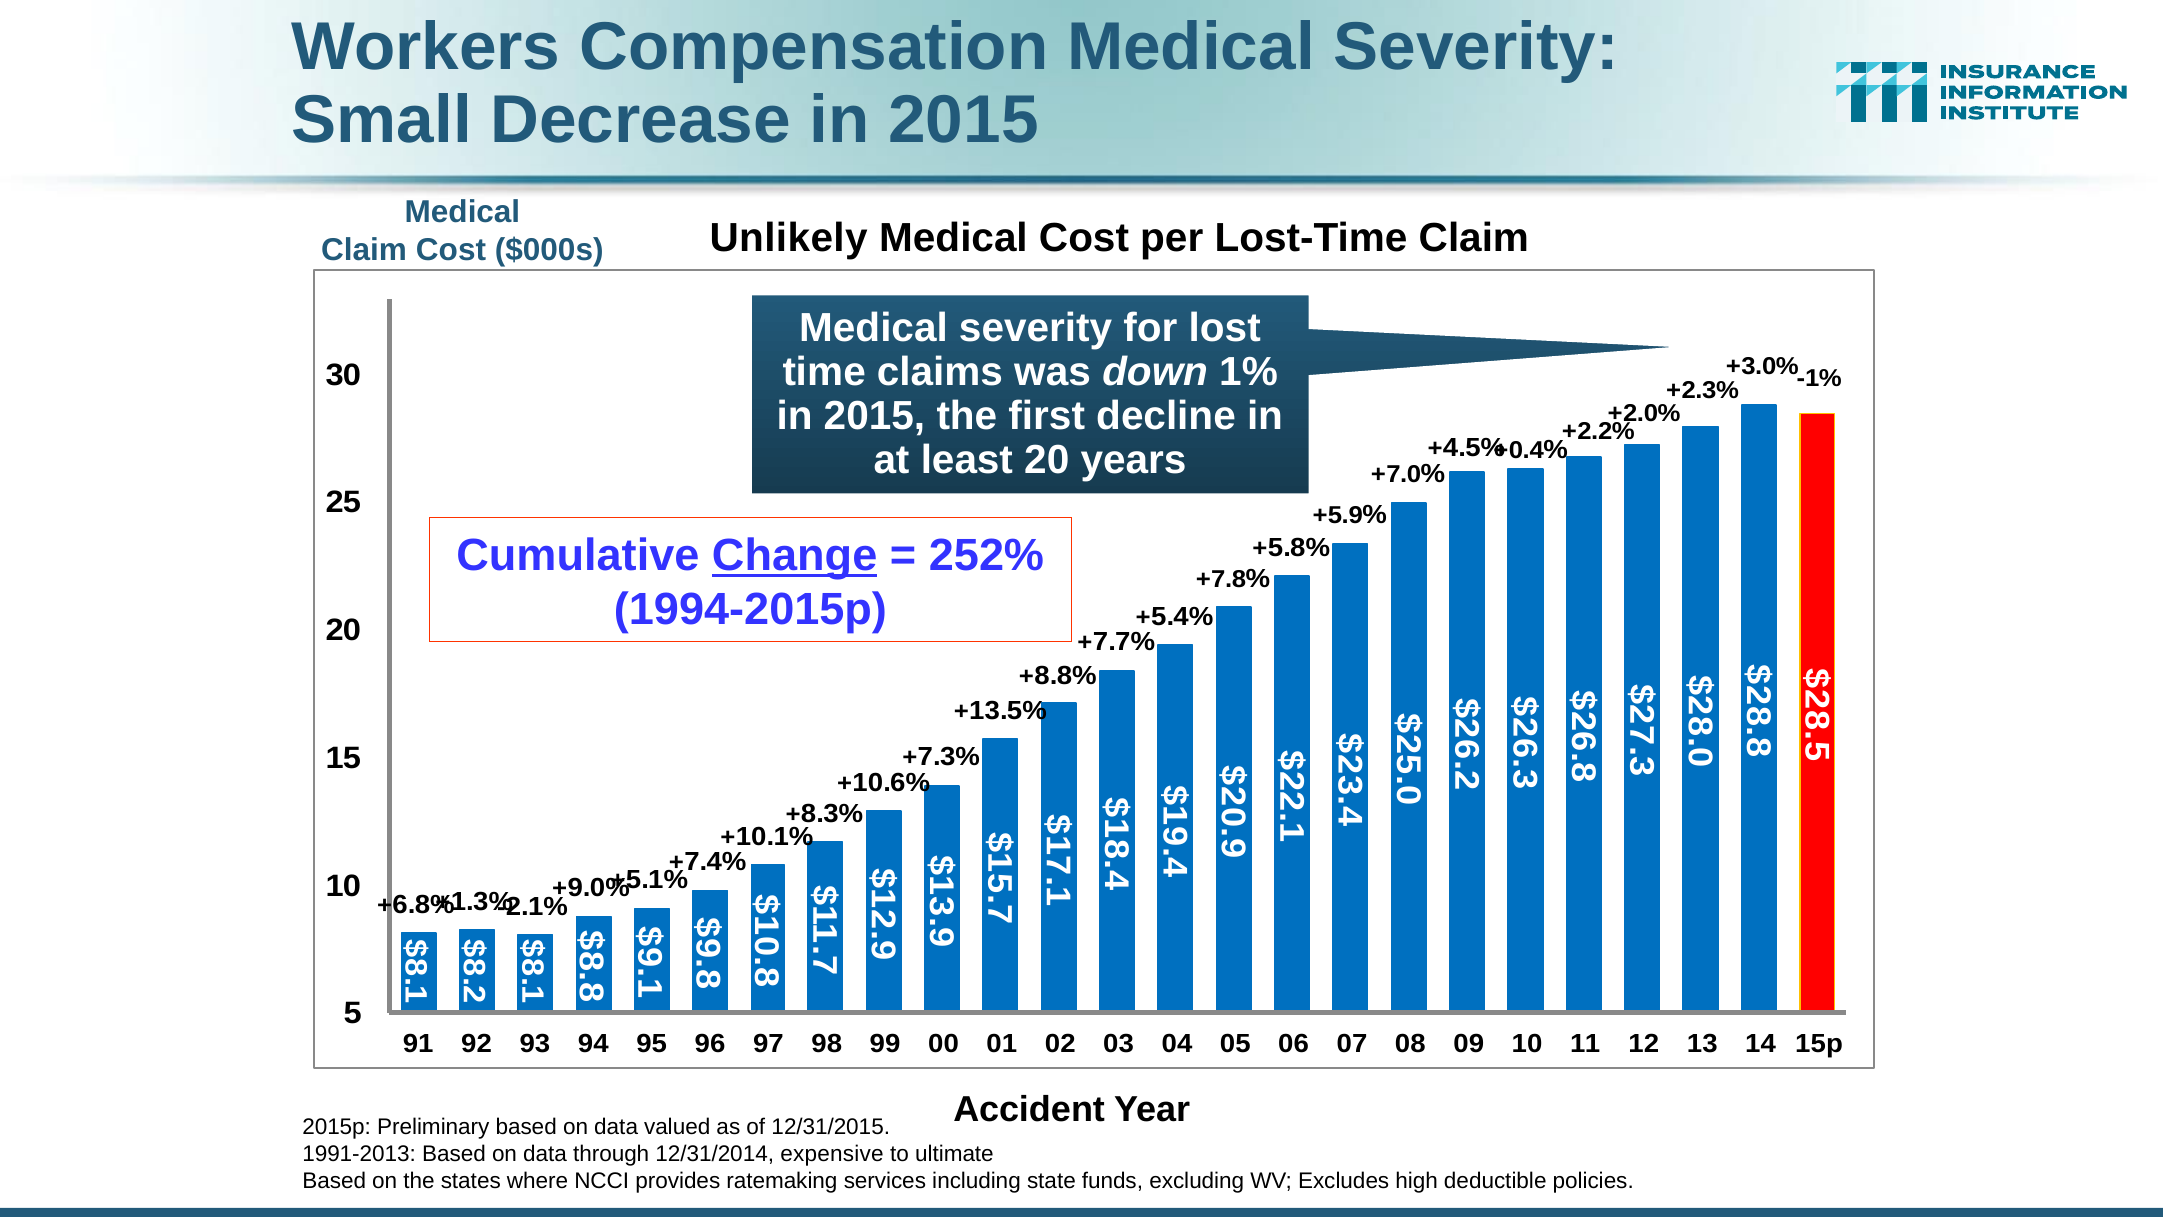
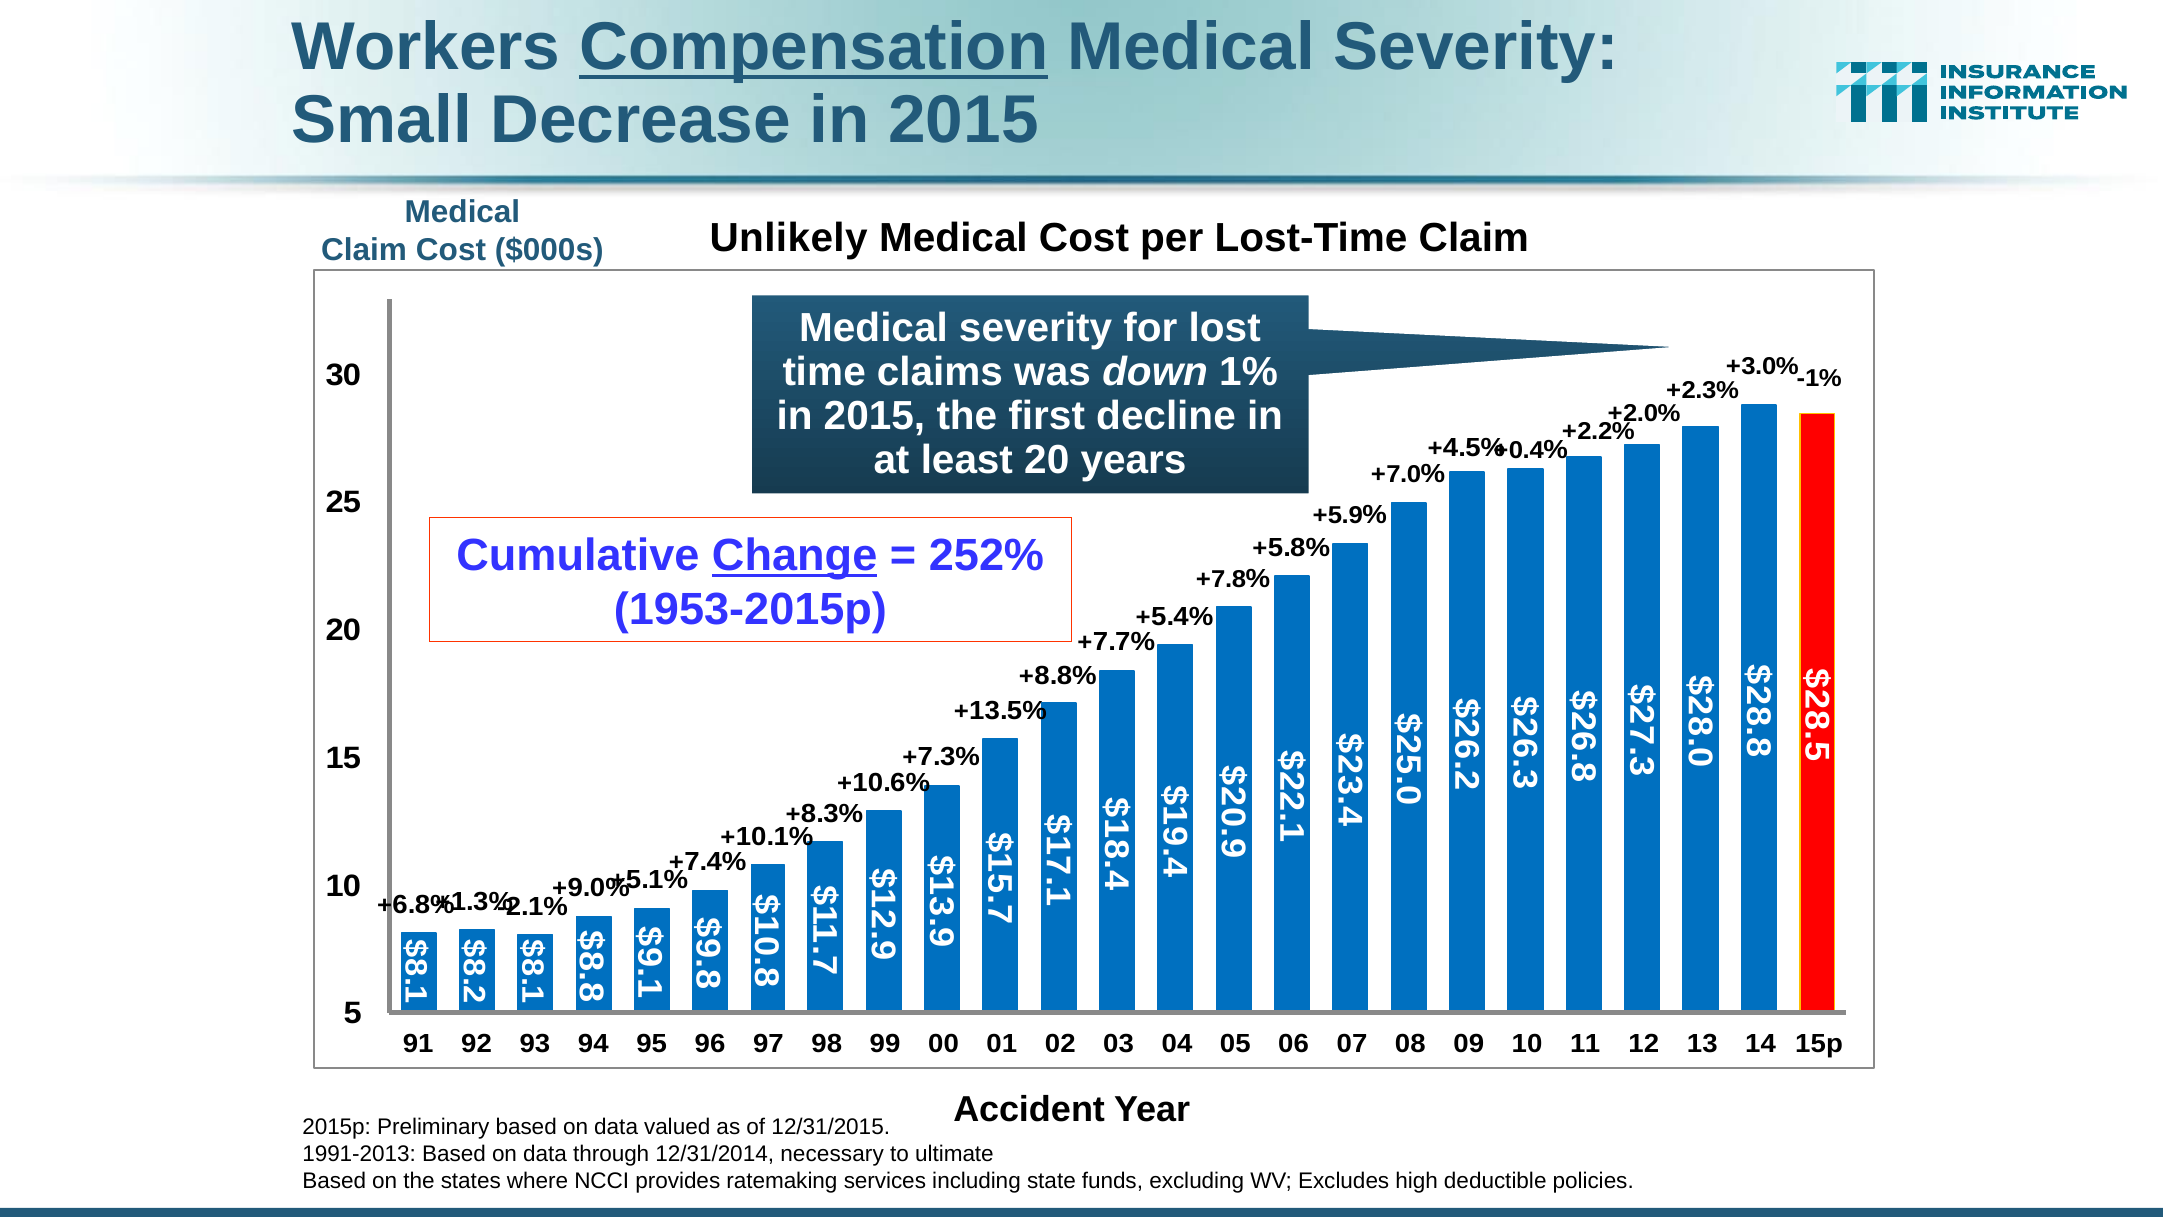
Compensation underline: none -> present
1994-2015p: 1994-2015p -> 1953-2015p
expensive: expensive -> necessary
